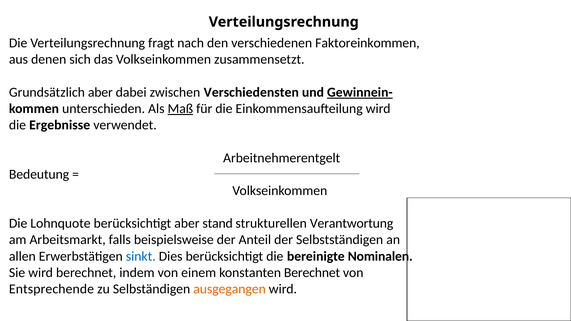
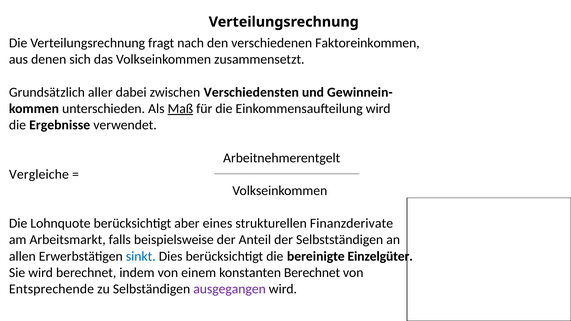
Grundsätzlich aber: aber -> aller
Gewinnein- underline: present -> none
Bedeutung: Bedeutung -> Vergleiche
stand: stand -> eines
Verantwortung: Verantwortung -> Finanzderivate
Nominalen: Nominalen -> Einzelgüter
ausgegangen colour: orange -> purple
